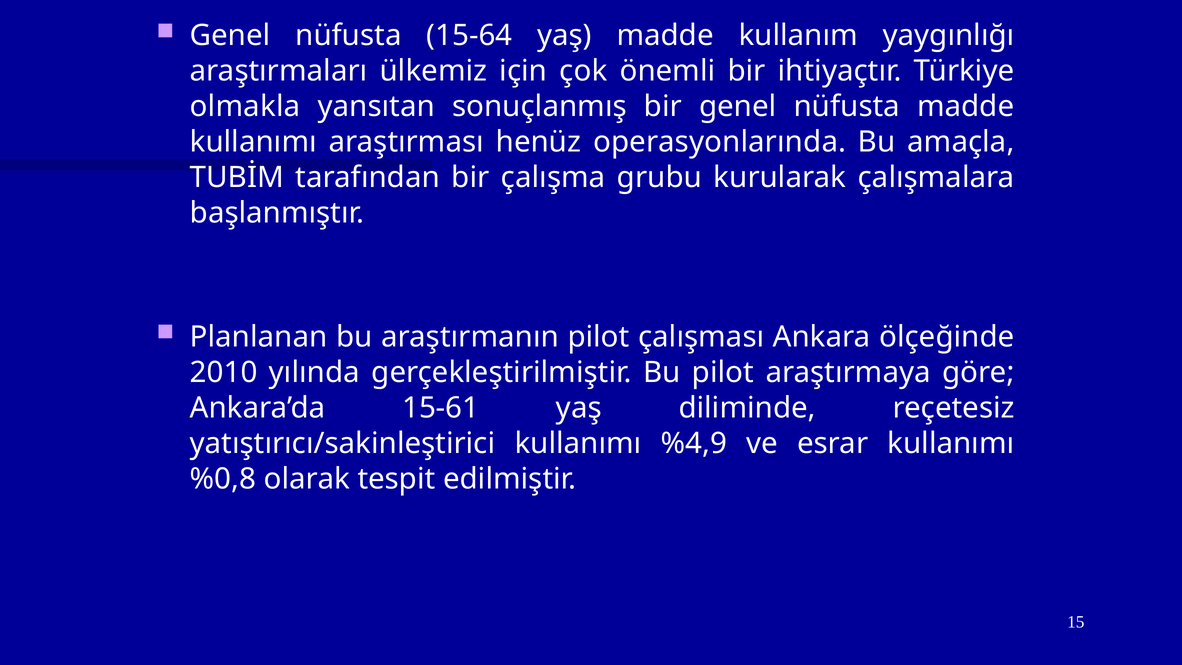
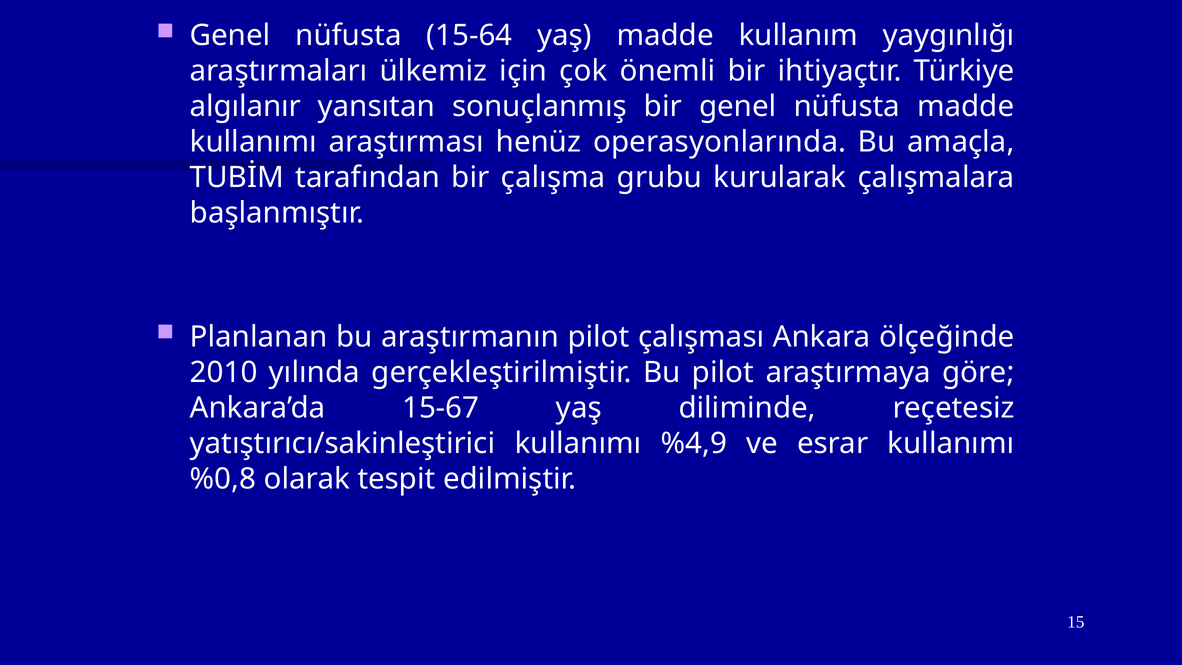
olmakla: olmakla -> algılanır
15-61: 15-61 -> 15-67
